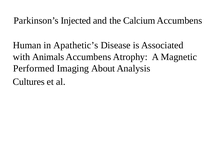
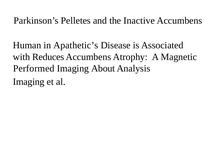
Injected: Injected -> Pelletes
Calcium: Calcium -> Inactive
Animals: Animals -> Reduces
Cultures at (29, 82): Cultures -> Imaging
